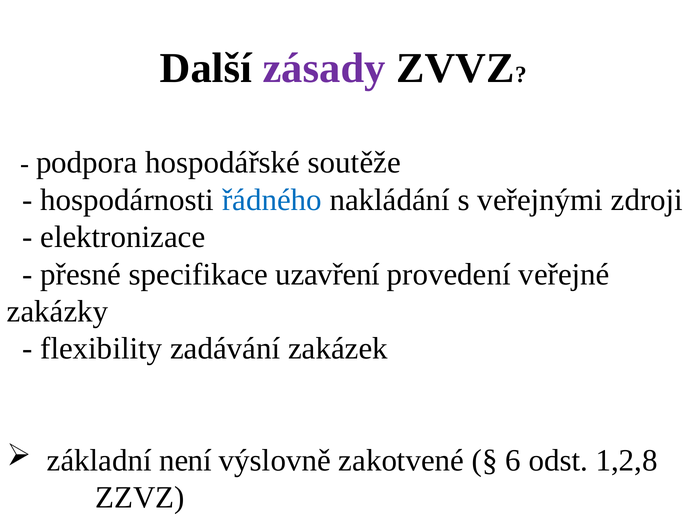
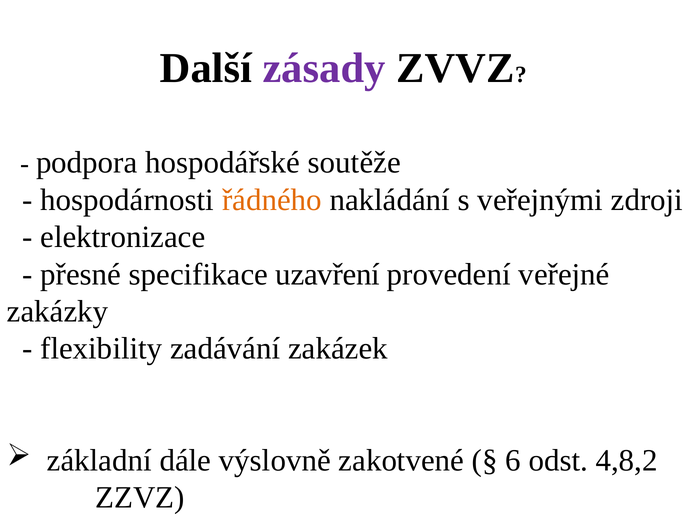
řádného colour: blue -> orange
není: není -> dále
1,2,8: 1,2,8 -> 4,8,2
